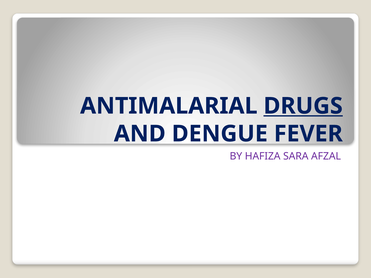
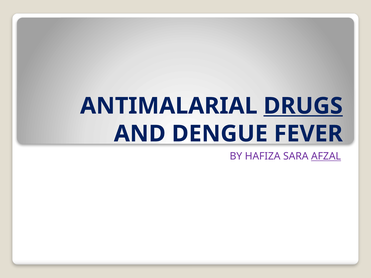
AFZAL underline: none -> present
